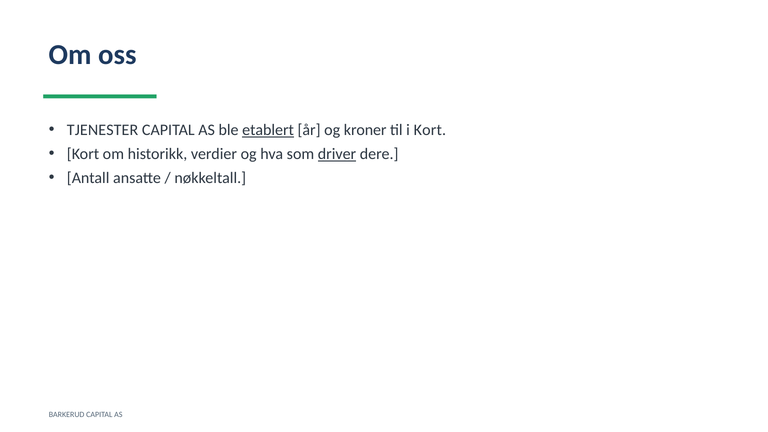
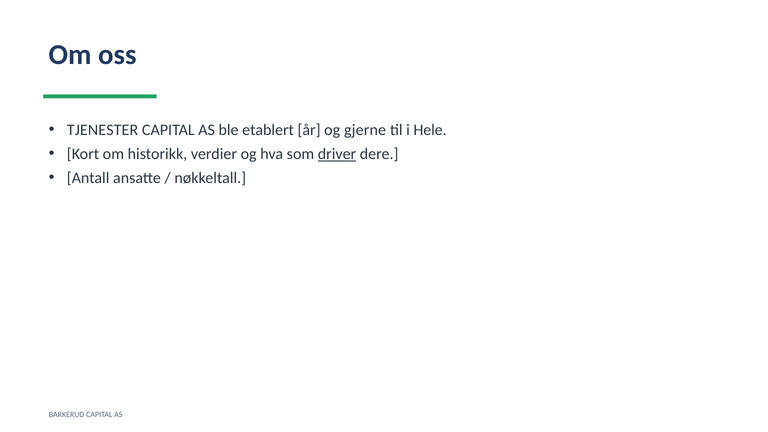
etablert underline: present -> none
kroner: kroner -> gjerne
i Kort: Kort -> Hele
